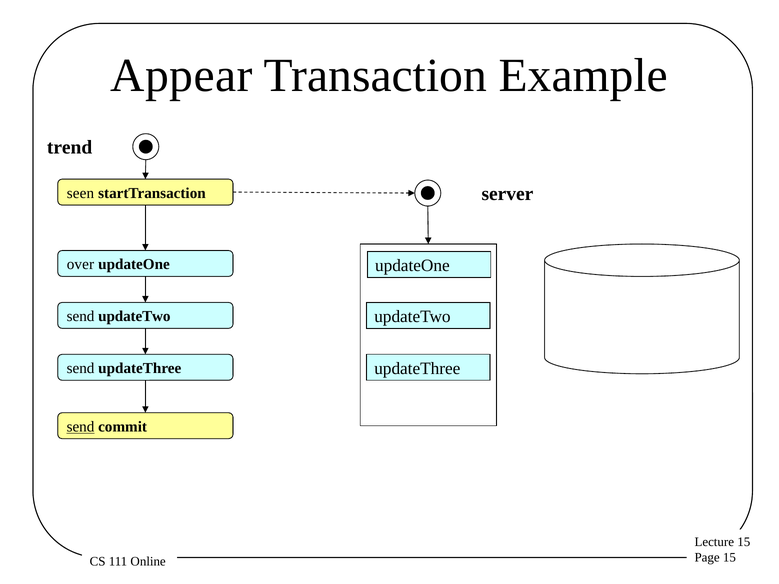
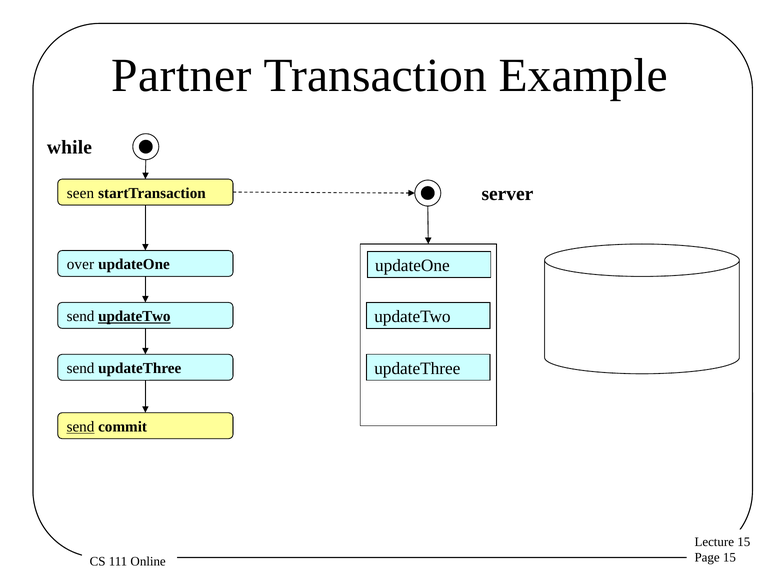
Appear: Appear -> Partner
trend: trend -> while
updateTwo at (134, 317) underline: none -> present
